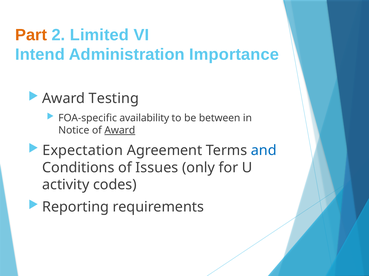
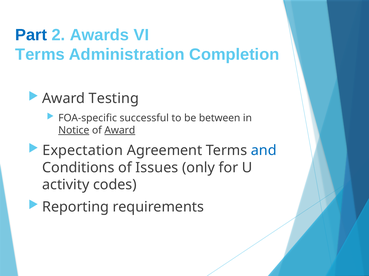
Part colour: orange -> blue
Limited: Limited -> Awards
Intend at (40, 55): Intend -> Terms
Importance: Importance -> Completion
availability: availability -> successful
Notice underline: none -> present
